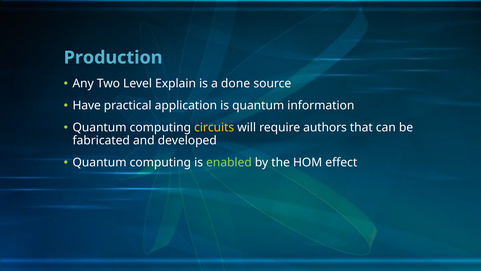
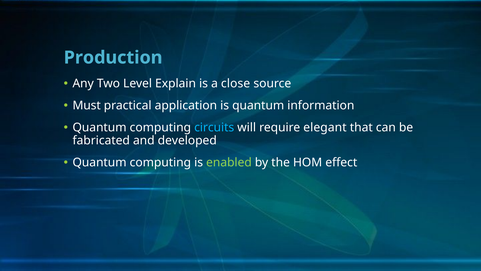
done: done -> close
Have: Have -> Must
circuits colour: yellow -> light blue
authors: authors -> elegant
